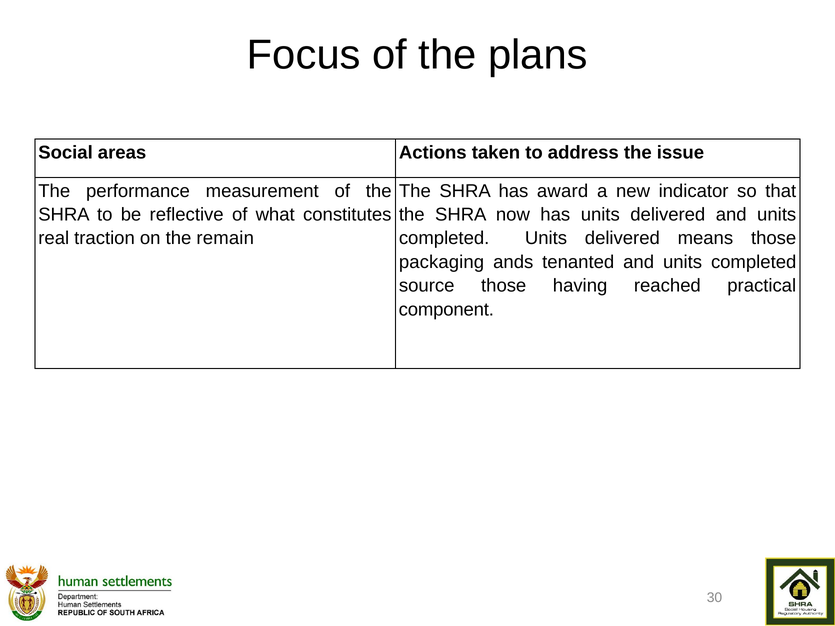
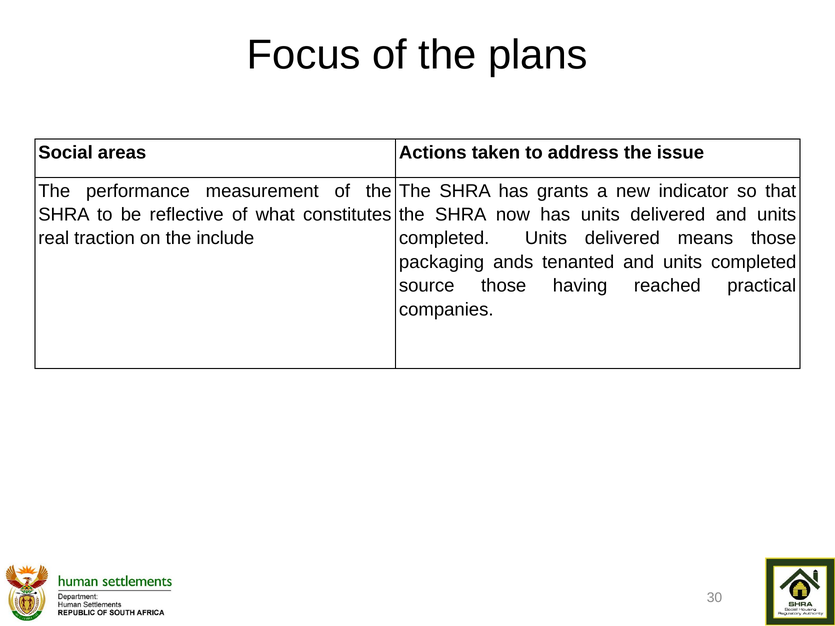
award: award -> grants
remain: remain -> include
component: component -> companies
